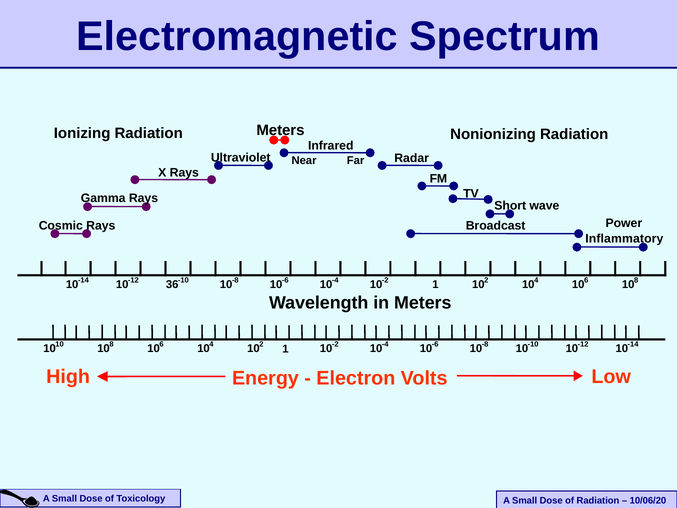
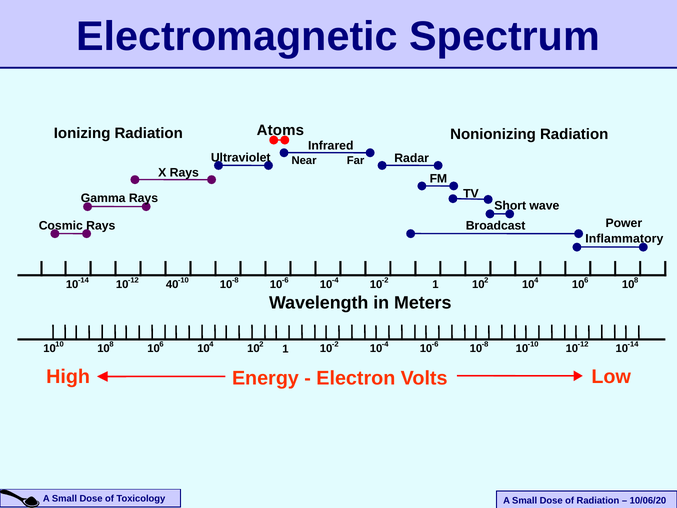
Meters at (280, 130): Meters -> Atoms
36: 36 -> 40
